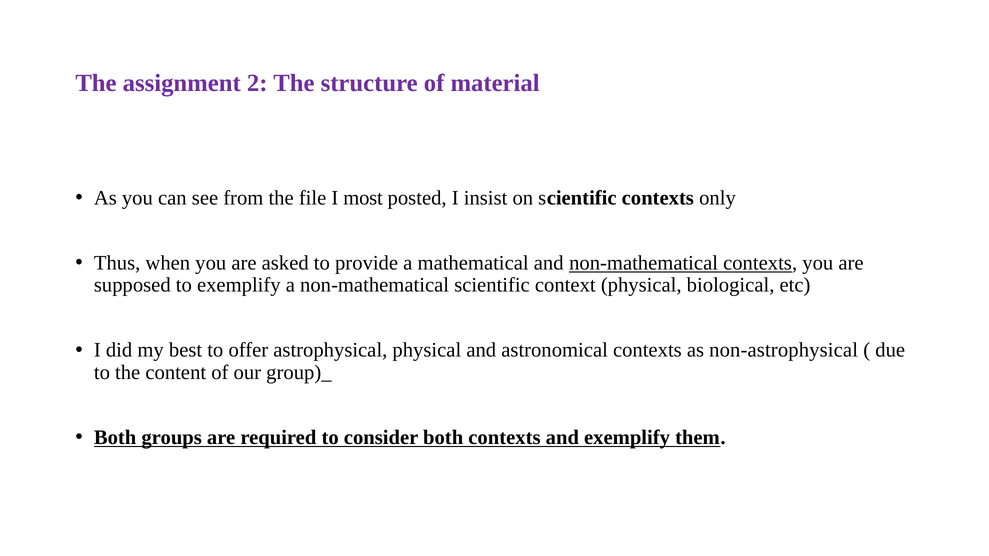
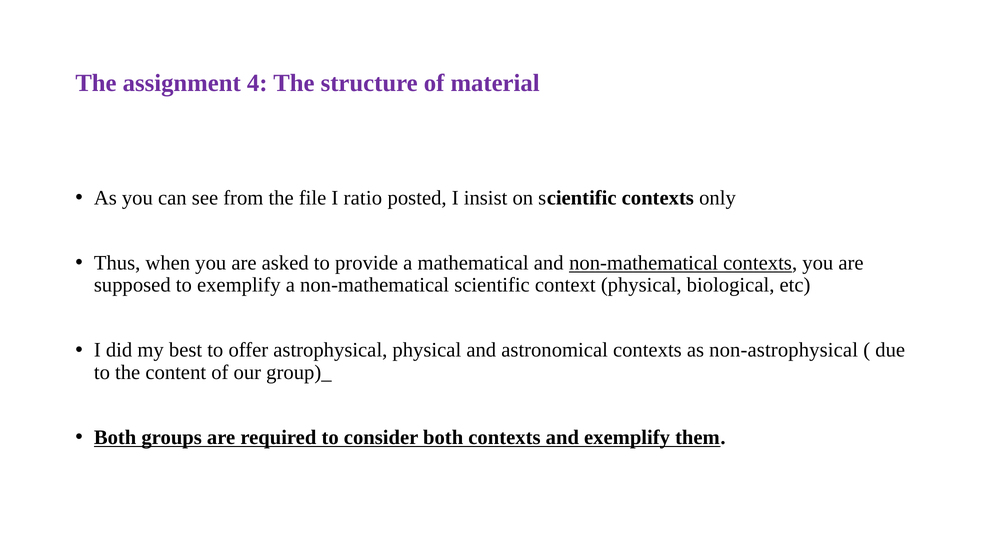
2: 2 -> 4
most: most -> ratio
